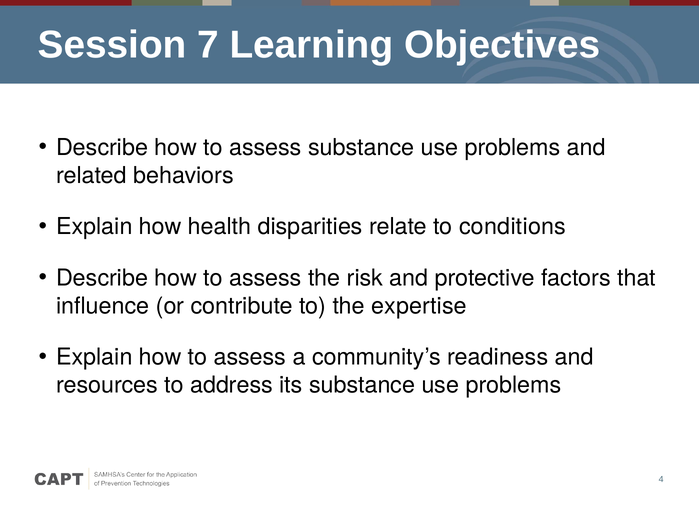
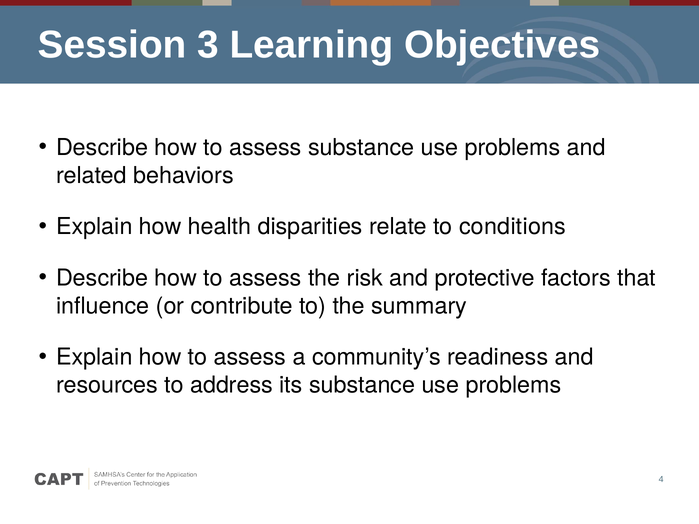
7: 7 -> 3
expertise: expertise -> summary
